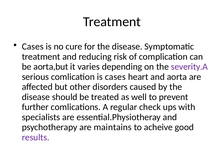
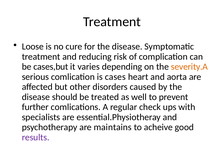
Cases at (33, 47): Cases -> Loose
aorta,but: aorta,but -> cases,but
severity.A colour: purple -> orange
